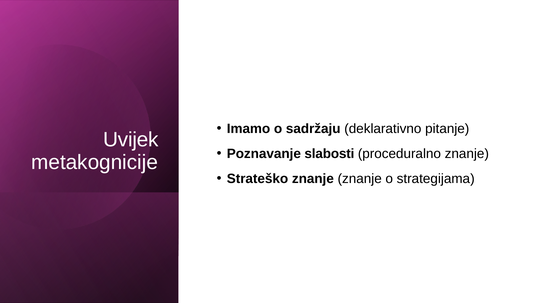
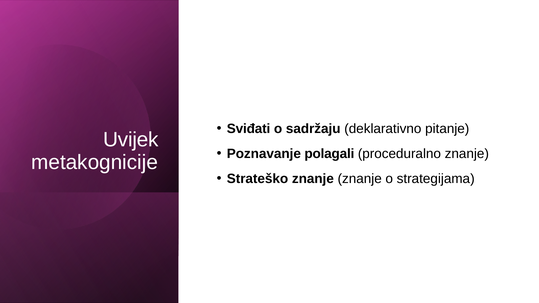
Imamo: Imamo -> Sviđati
slabosti: slabosti -> polagali
